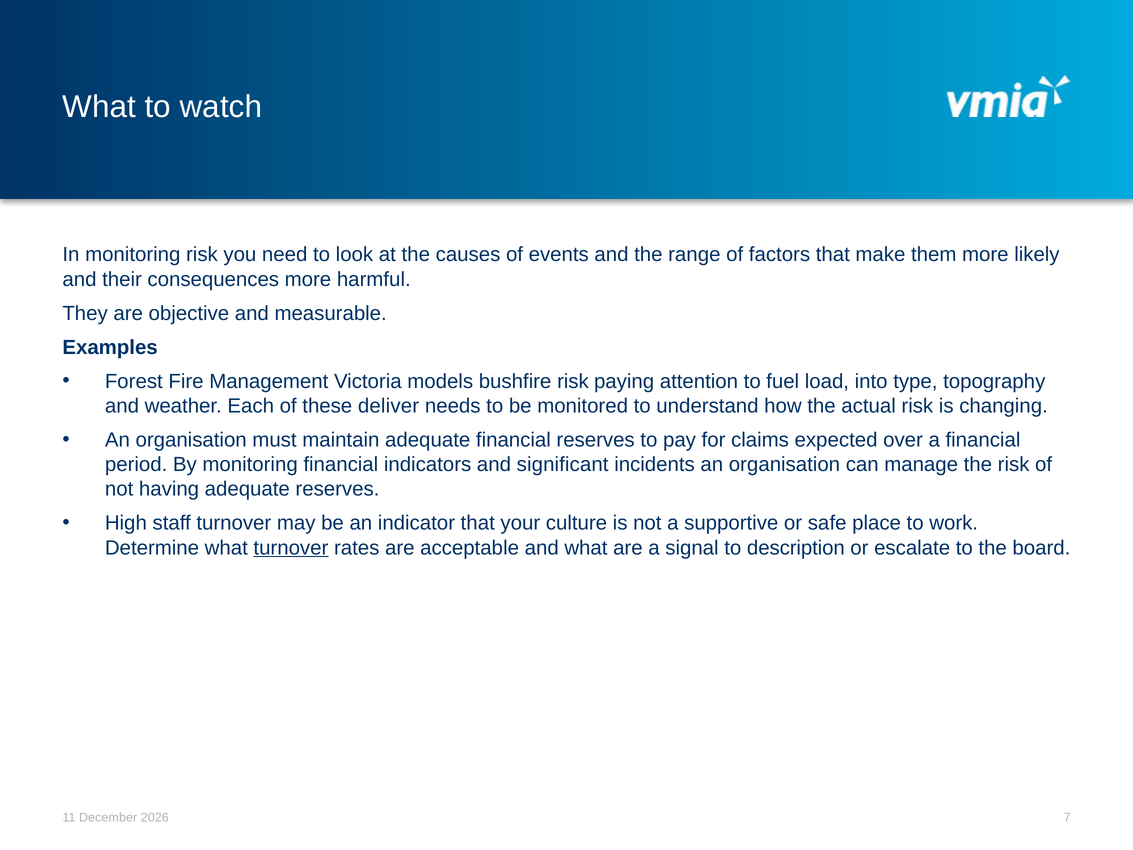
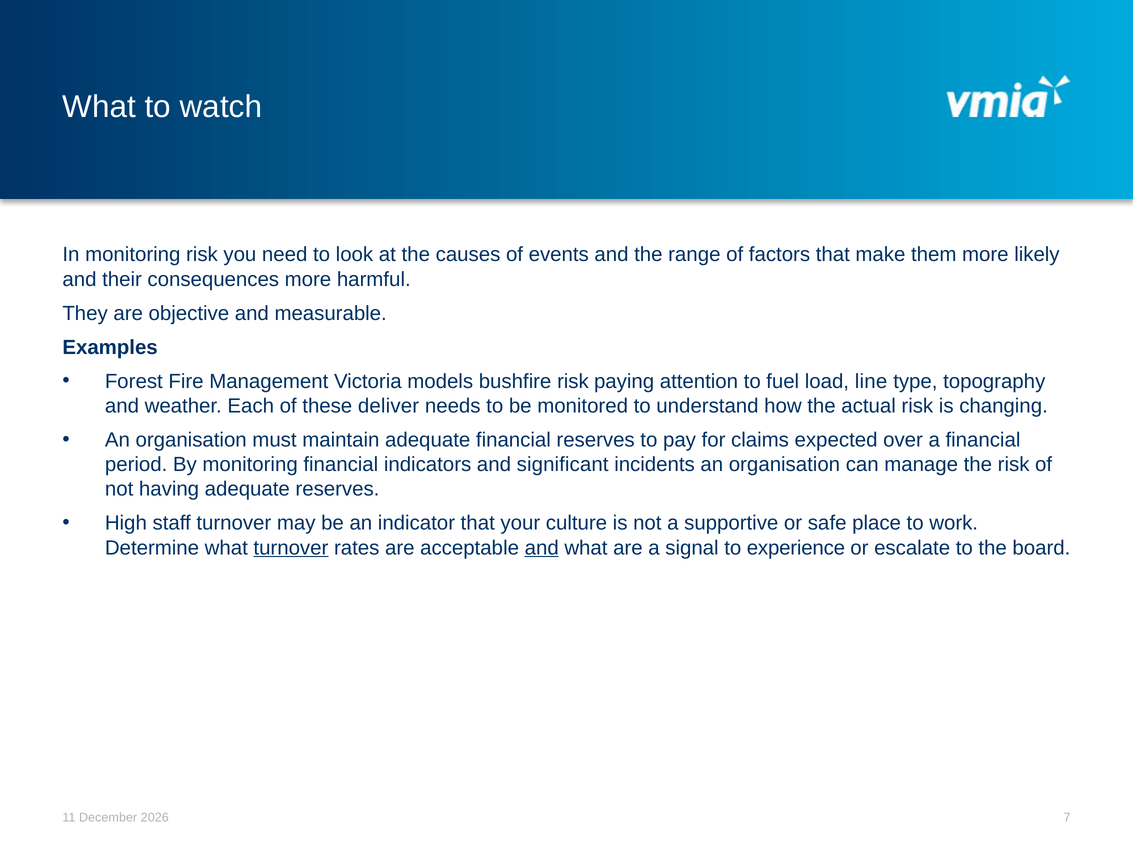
into: into -> line
and at (542, 548) underline: none -> present
description: description -> experience
